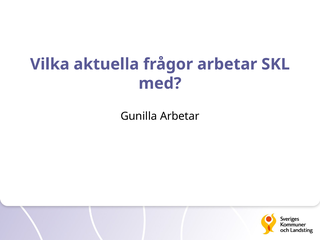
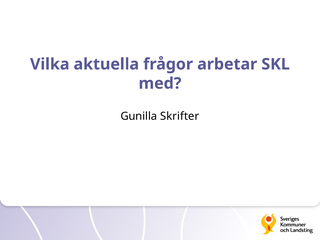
Gunilla Arbetar: Arbetar -> Skrifter
